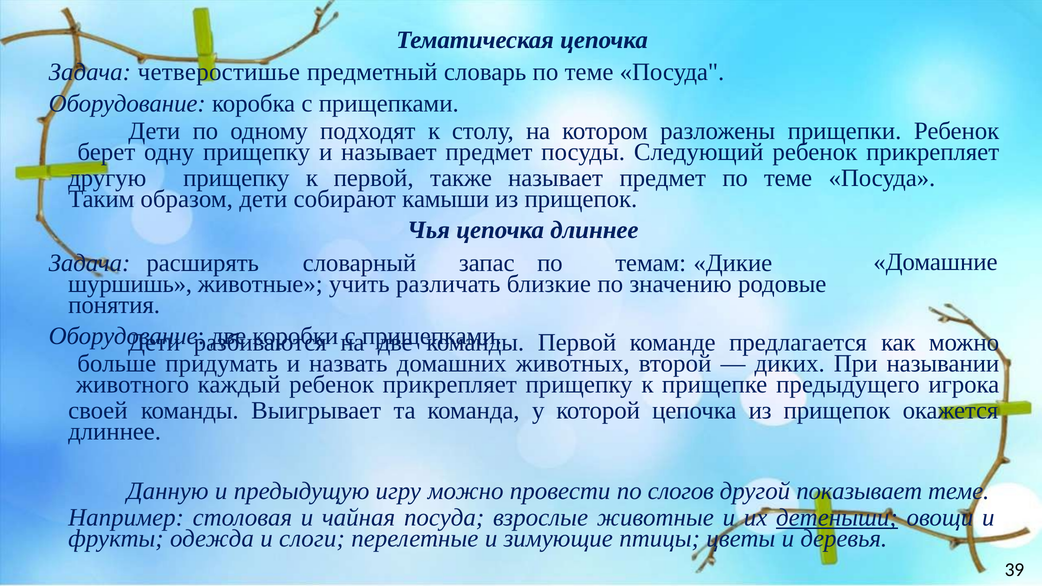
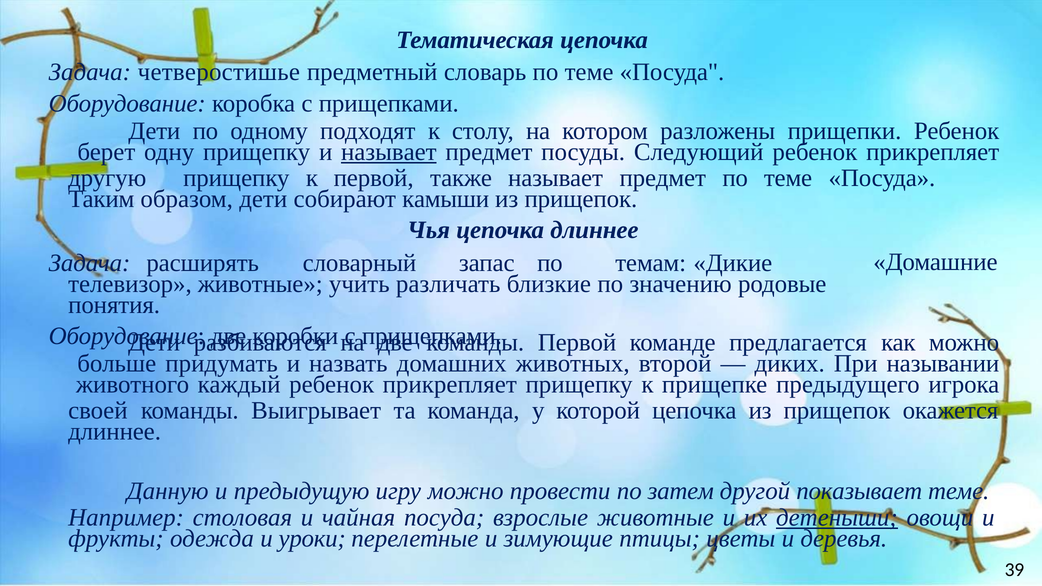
называет at (389, 152) underline: none -> present
шуршишь: шуршишь -> телевизор
слогов: слогов -> затем
слоги: слоги -> уроки
